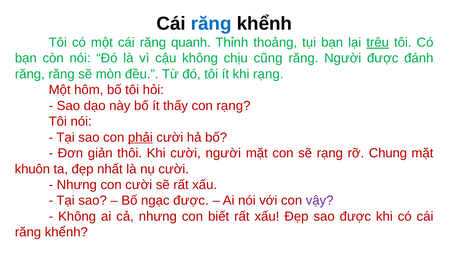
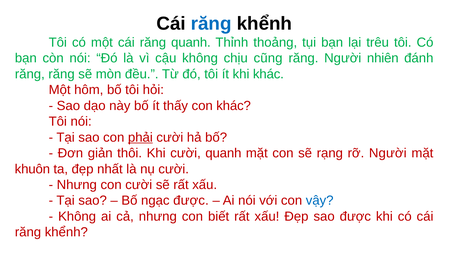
trêu underline: present -> none
Người được: được -> nhiên
khi rạng: rạng -> khác
con rạng: rạng -> khác
cười người: người -> quanh
rỡ Chung: Chung -> Người
vậy colour: purple -> blue
